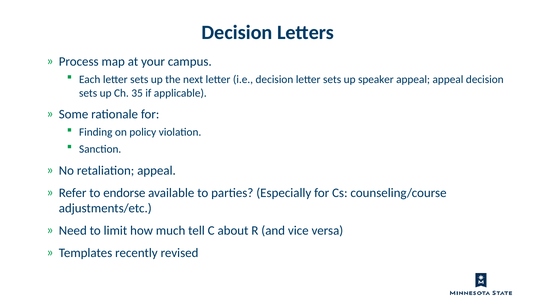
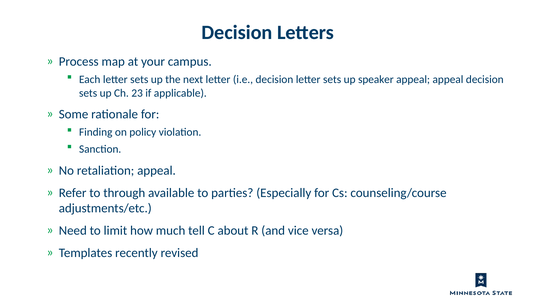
35: 35 -> 23
endorse: endorse -> through
